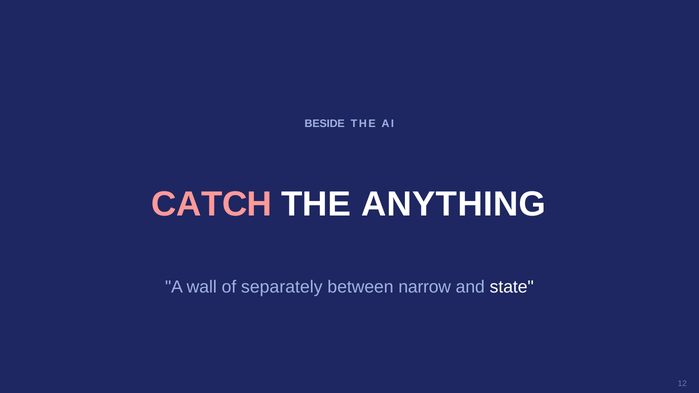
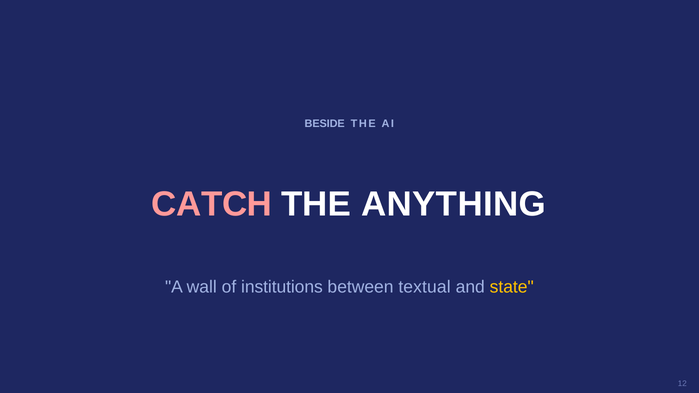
separately: separately -> institutions
narrow: narrow -> textual
state colour: white -> yellow
